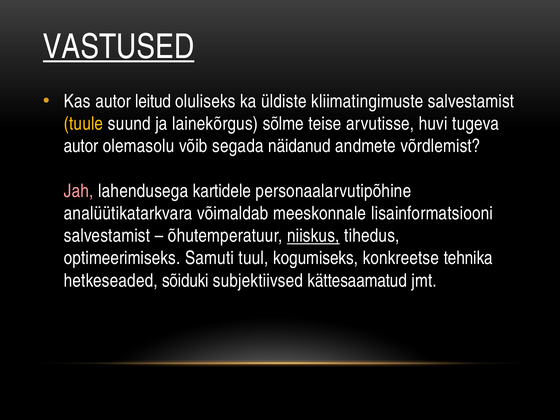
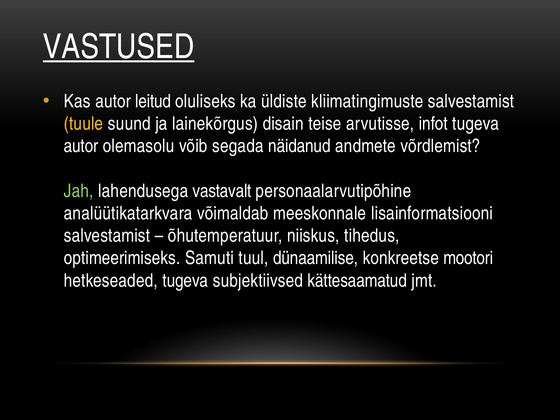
sõlme: sõlme -> disain
huvi: huvi -> infot
Jah colour: pink -> light green
kartidele: kartidele -> vastavalt
niiskus underline: present -> none
kogumiseks: kogumiseks -> dünaamilise
tehnika: tehnika -> mootori
hetkeseaded sõiduki: sõiduki -> tugeva
